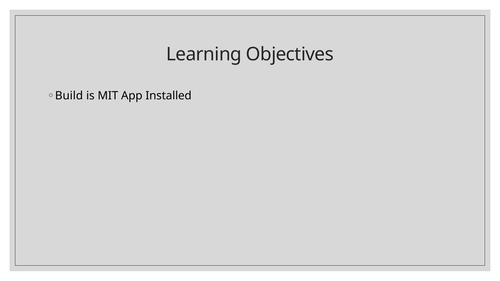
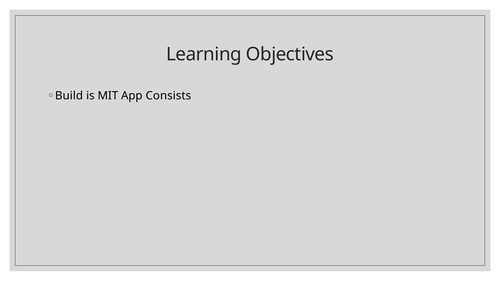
Installed: Installed -> Consists
